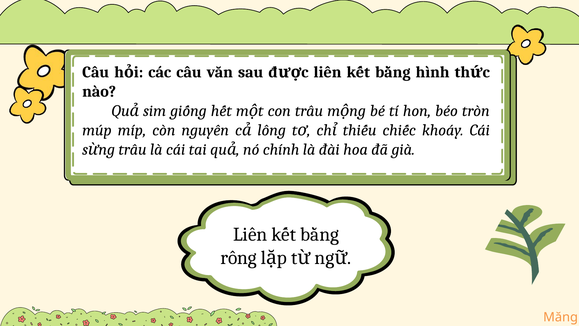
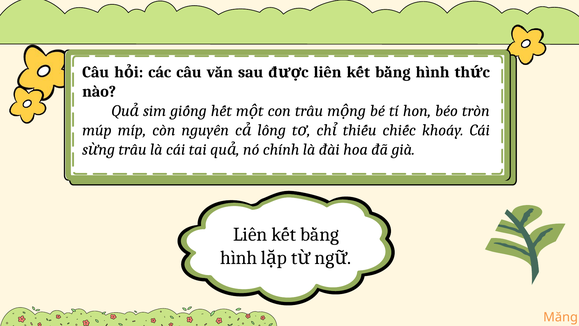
rỗng at (239, 257): rỗng -> hình
